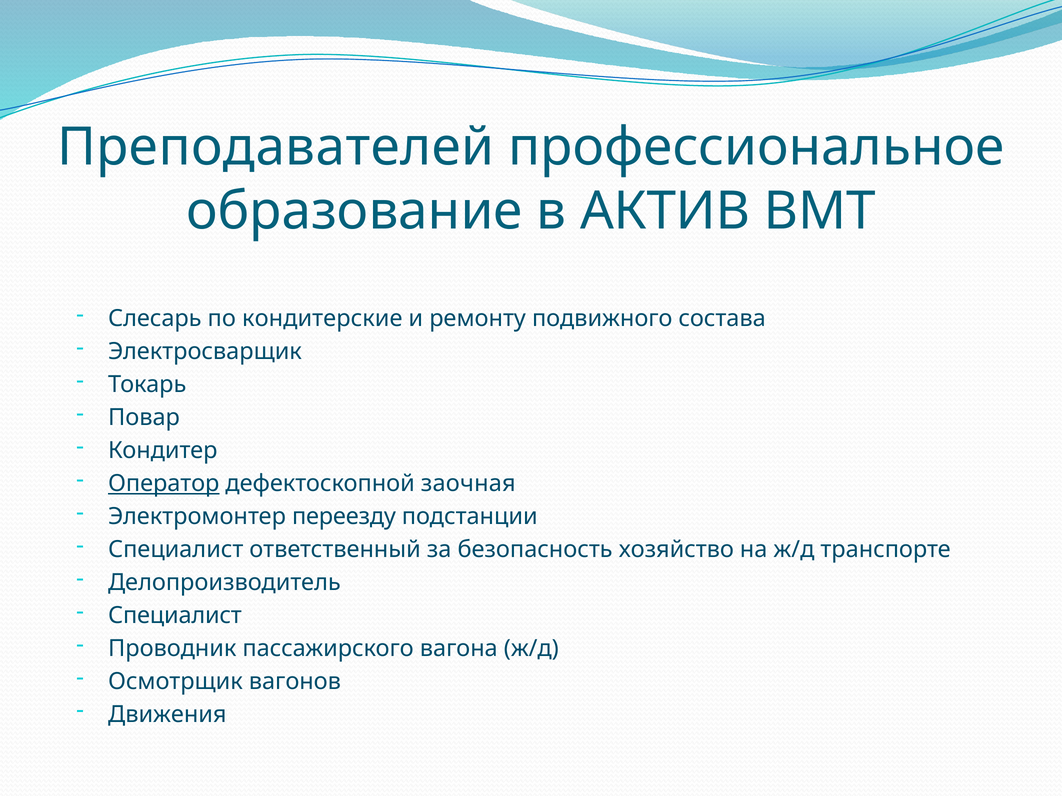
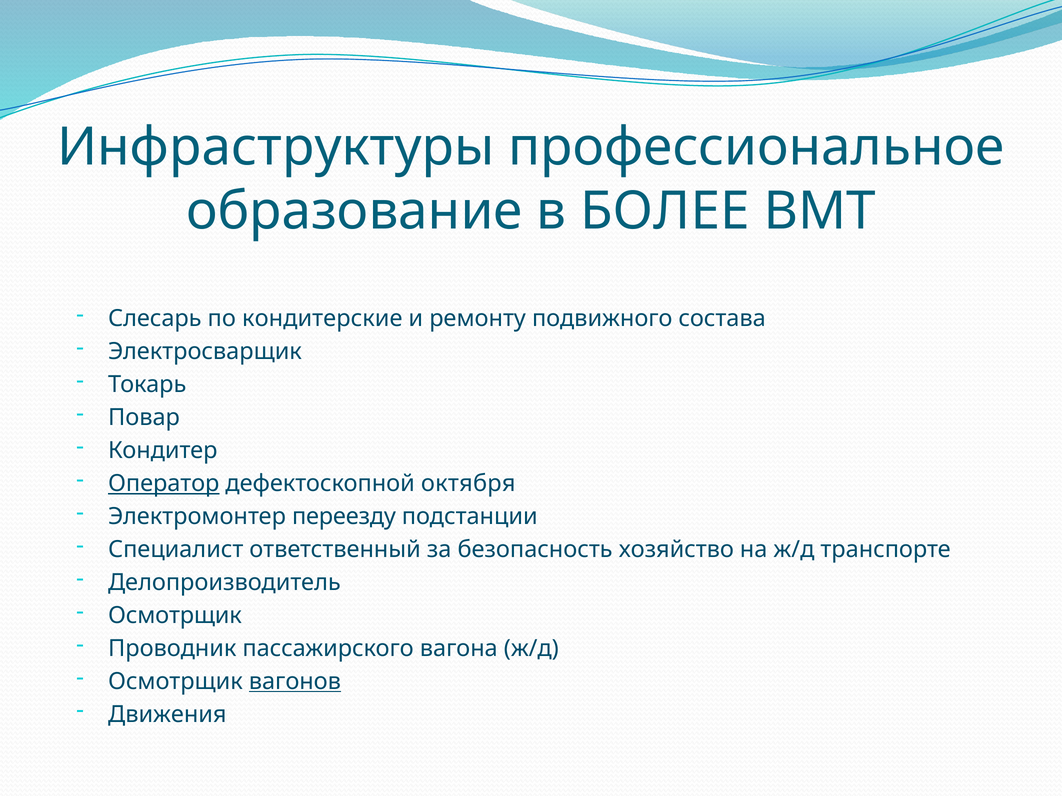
Преподавателей: Преподавателей -> Инфраструктуры
АКТИВ: АКТИВ -> БОЛЕЕ
заочная: заочная -> октября
Специалист at (175, 616): Специалист -> Осмотрщик
вагонов underline: none -> present
